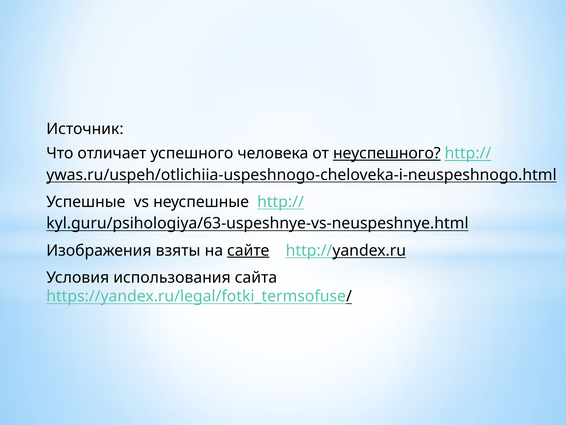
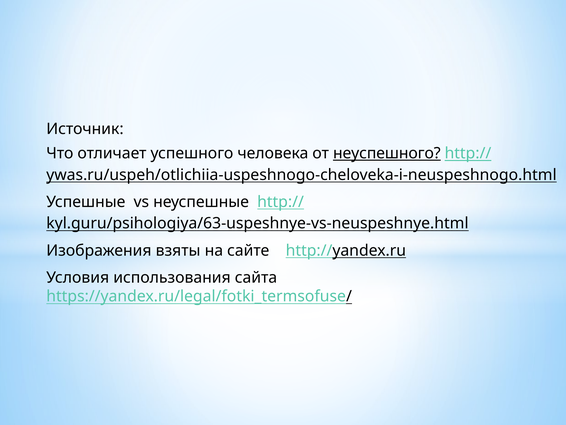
сайте underline: present -> none
